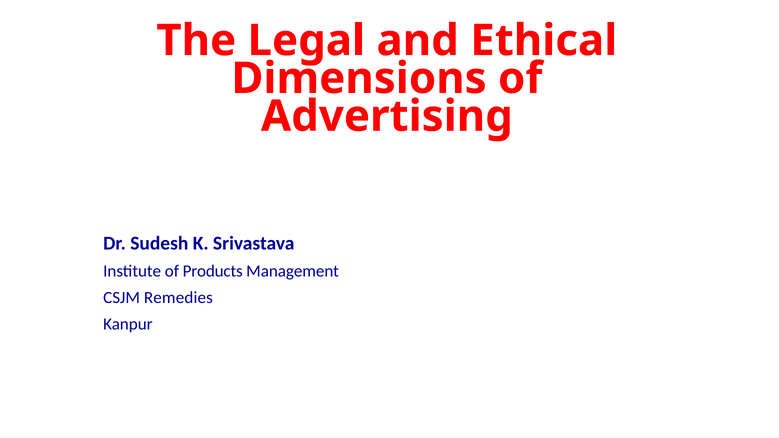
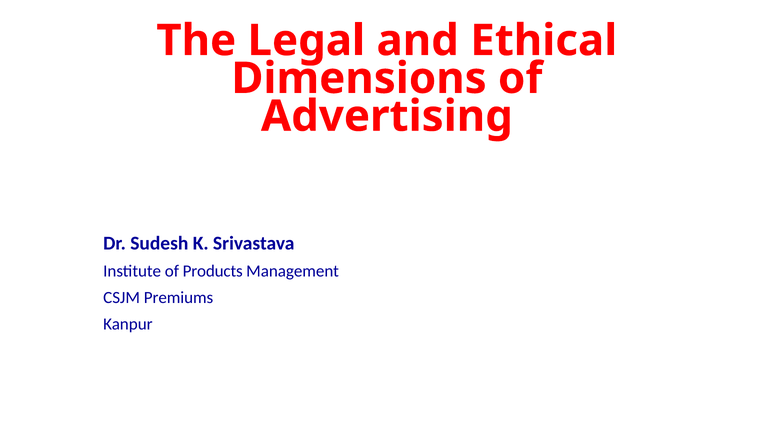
Remedies: Remedies -> Premiums
